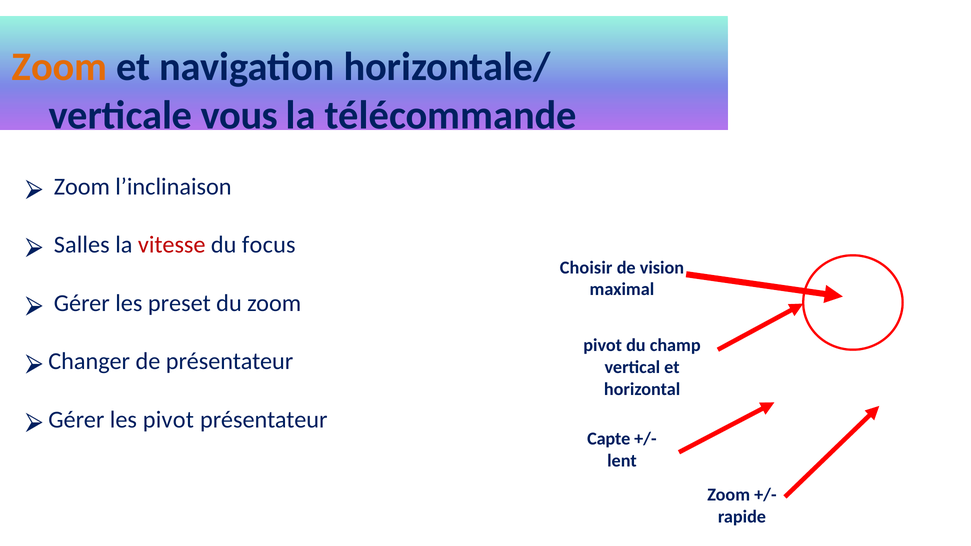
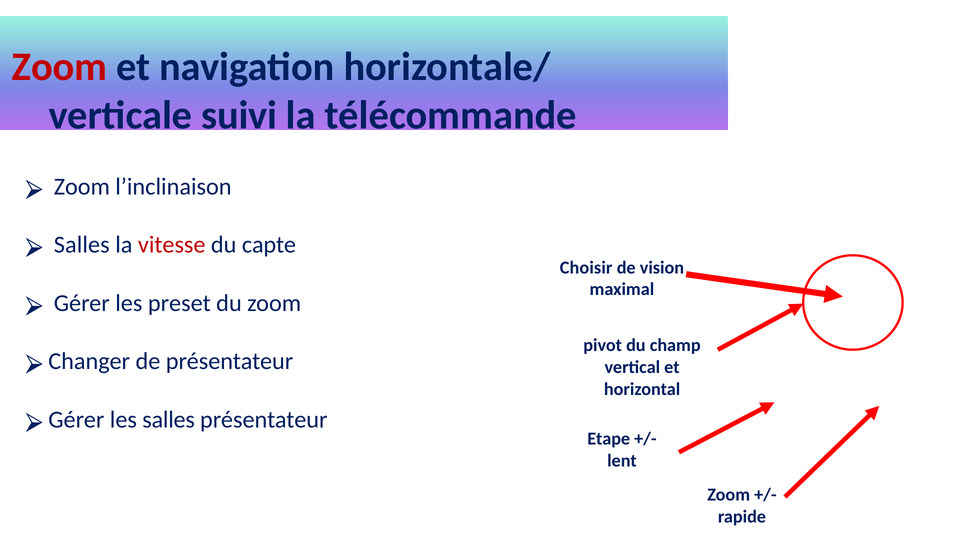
Zoom at (60, 67) colour: orange -> red
vous: vous -> suivi
focus: focus -> capte
les pivot: pivot -> salles
Capte: Capte -> Etape
